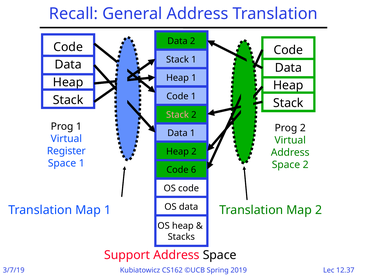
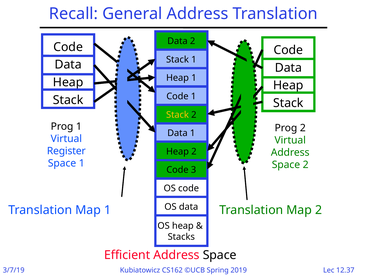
Stack at (177, 114) colour: pink -> yellow
6: 6 -> 3
Support: Support -> Efficient
